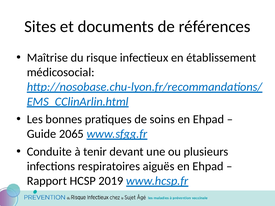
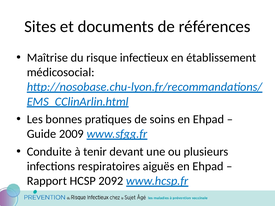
2065: 2065 -> 2009
2019: 2019 -> 2092
